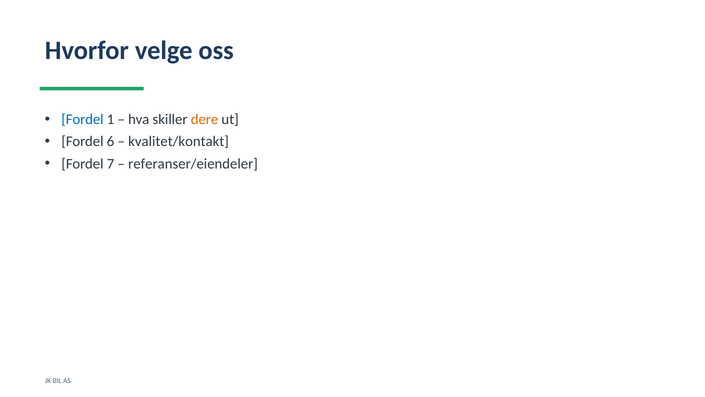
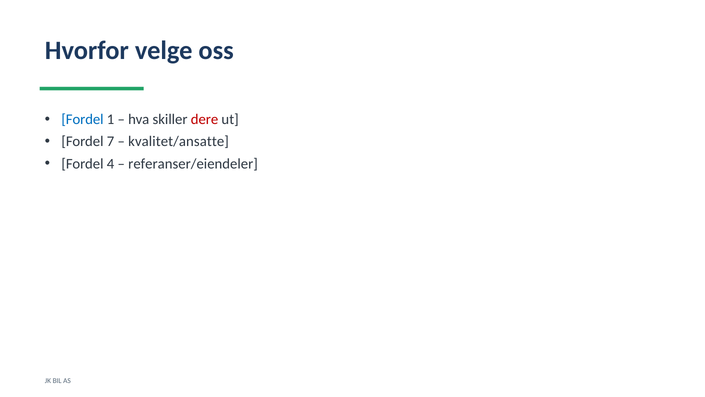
dere colour: orange -> red
6: 6 -> 7
kvalitet/kontakt: kvalitet/kontakt -> kvalitet/ansatte
7: 7 -> 4
